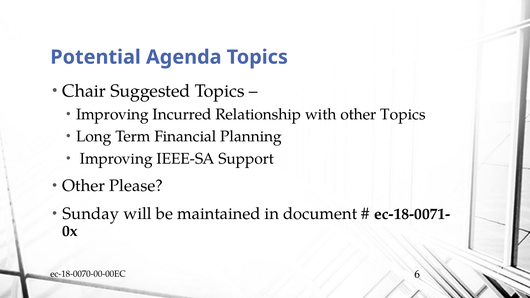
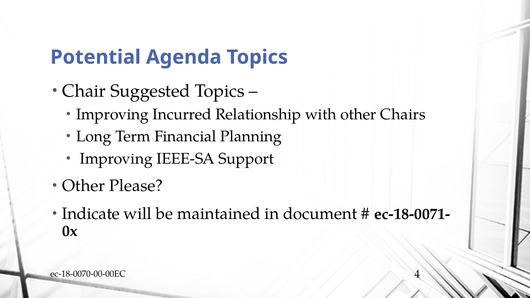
other Topics: Topics -> Chairs
Sunday: Sunday -> Indicate
6: 6 -> 4
